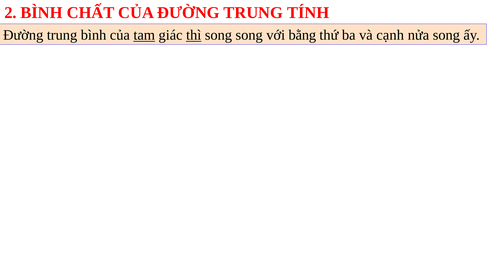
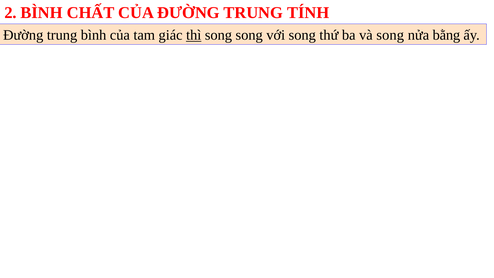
tam underline: present -> none
với bằng: bằng -> song
và cạnh: cạnh -> song
nửa song: song -> bằng
